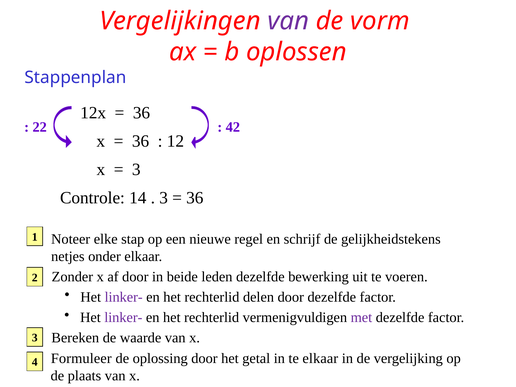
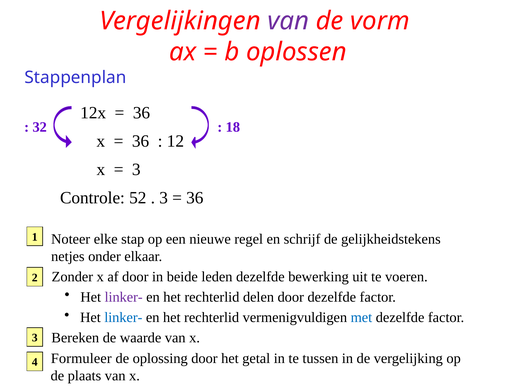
22: 22 -> 32
42: 42 -> 18
14: 14 -> 52
linker- at (123, 317) colour: purple -> blue
met colour: purple -> blue
te elkaar: elkaar -> tussen
